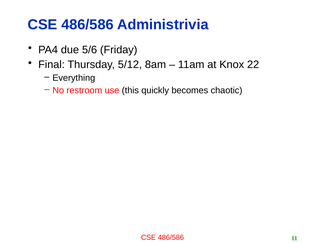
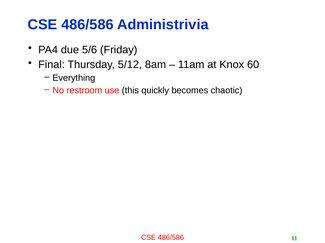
22: 22 -> 60
